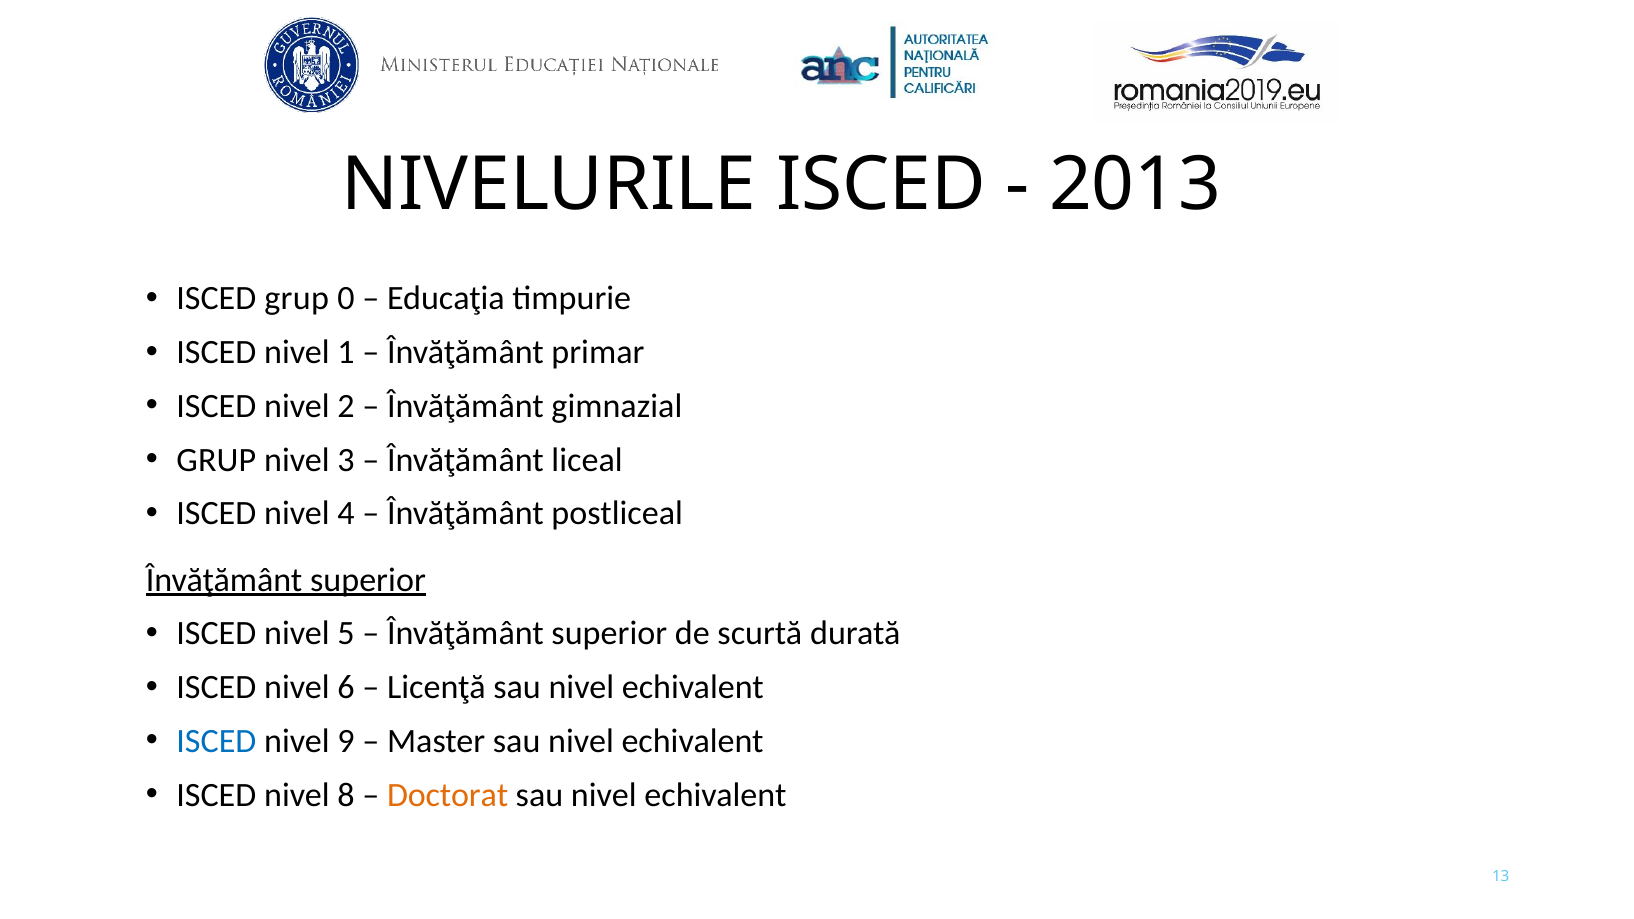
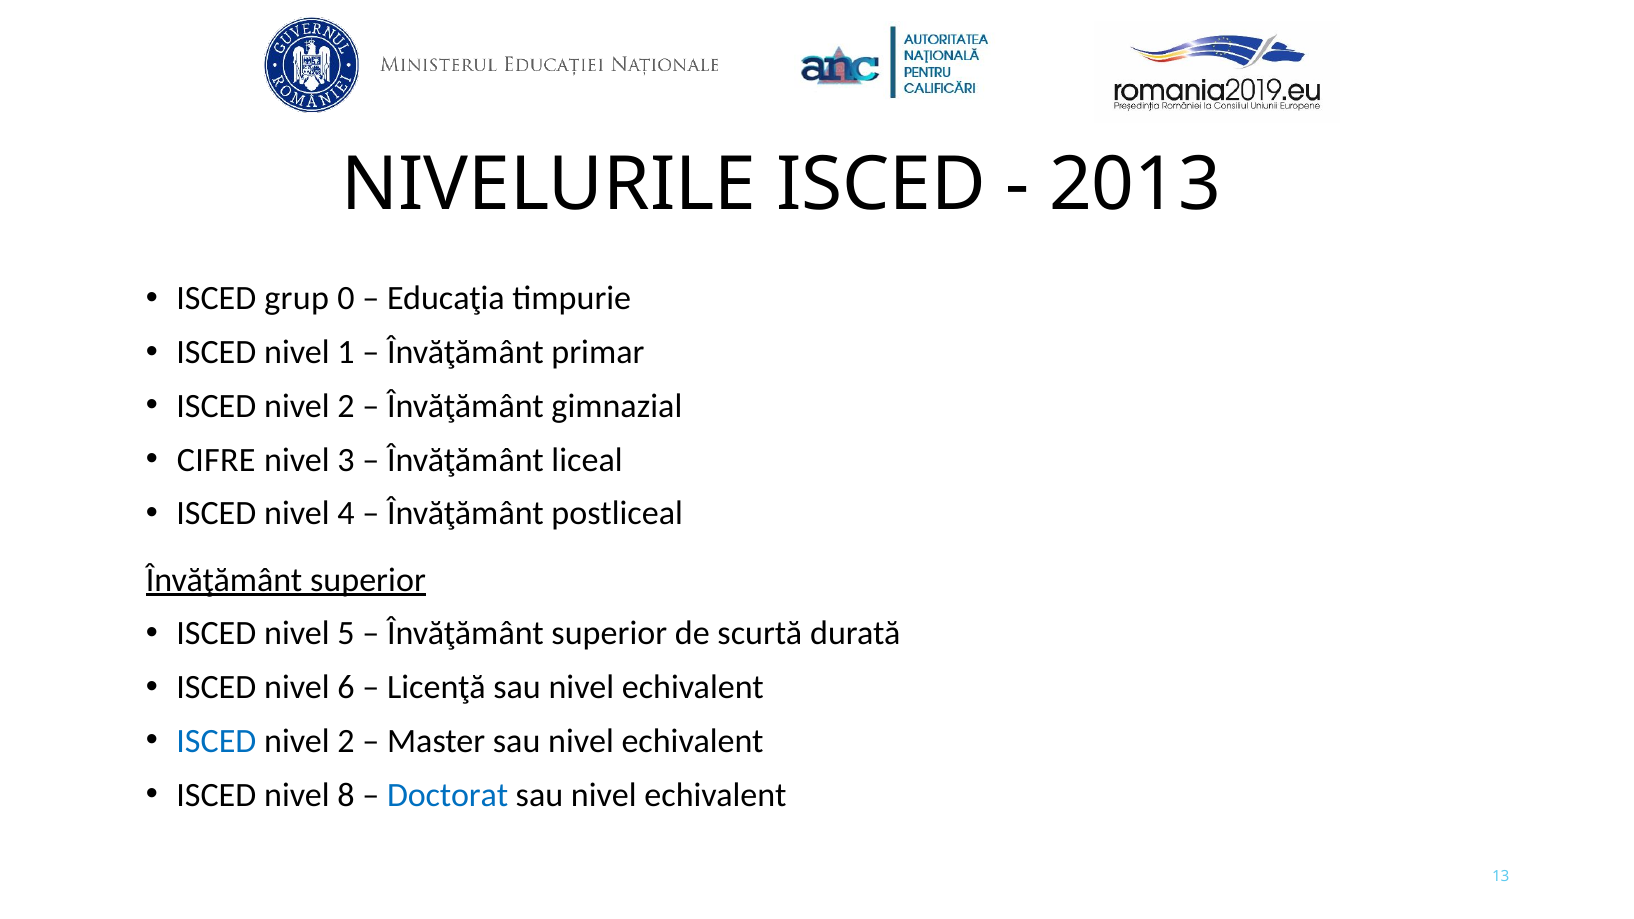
GRUP at (216, 460): GRUP -> CIFRE
9 at (346, 741): 9 -> 2
Doctorat colour: orange -> blue
